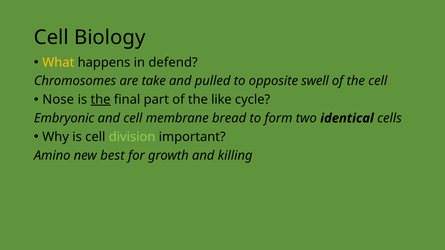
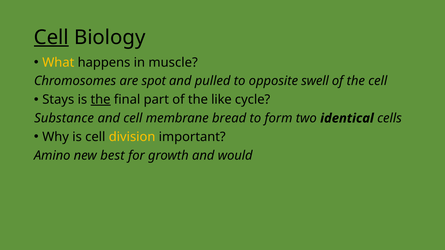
Cell at (51, 37) underline: none -> present
defend: defend -> muscle
take: take -> spot
Nose: Nose -> Stays
Embryonic: Embryonic -> Substance
division colour: light green -> yellow
killing: killing -> would
